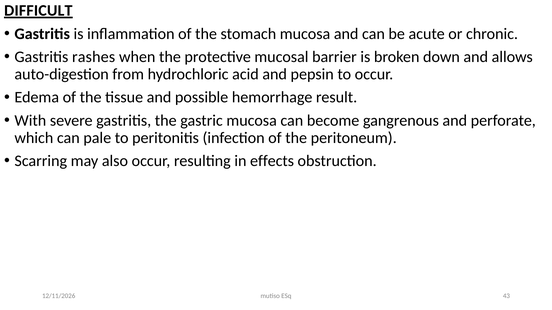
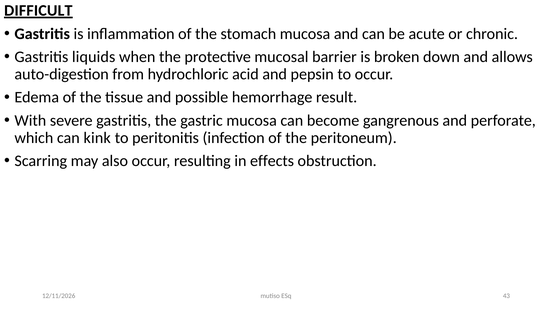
rashes: rashes -> liquids
pale: pale -> kink
